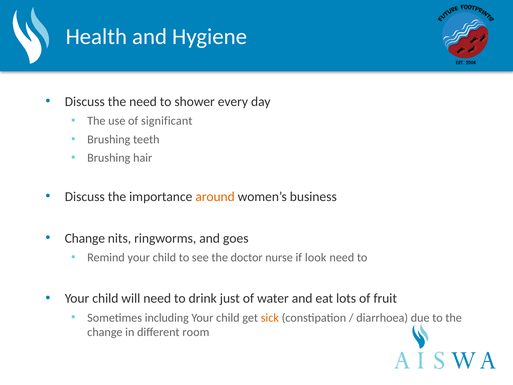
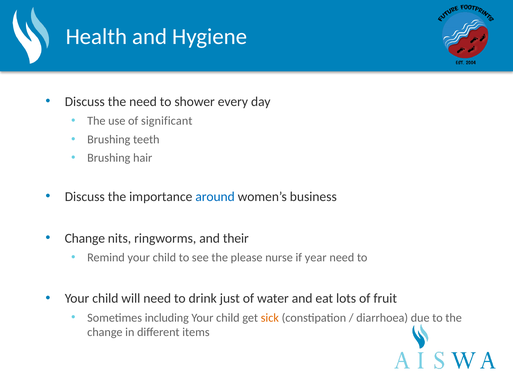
around colour: orange -> blue
goes: goes -> their
doctor: doctor -> please
look: look -> year
room: room -> items
